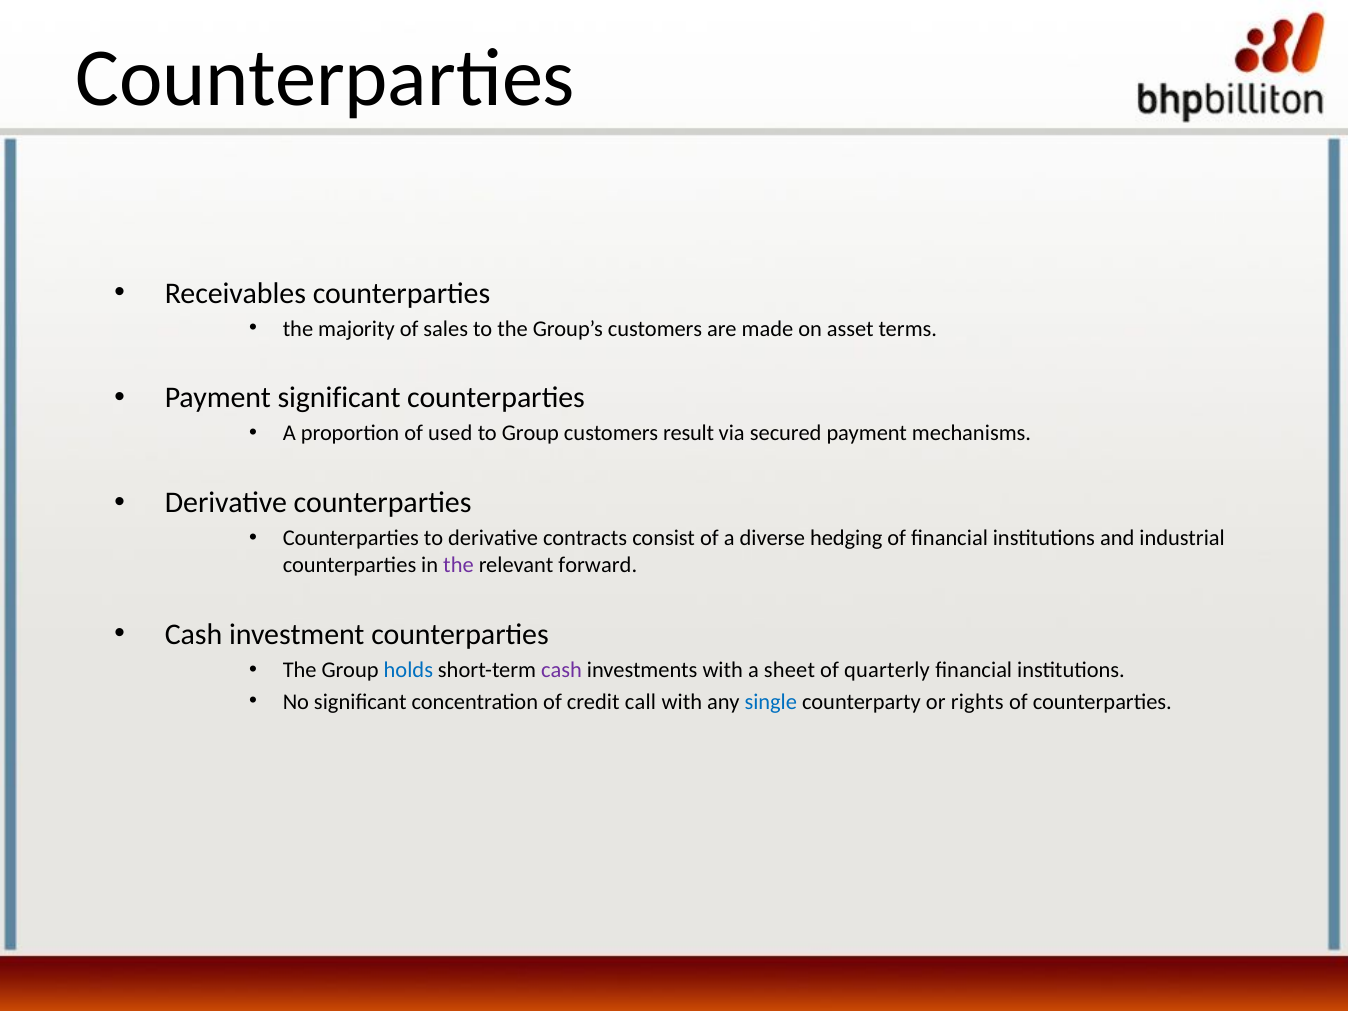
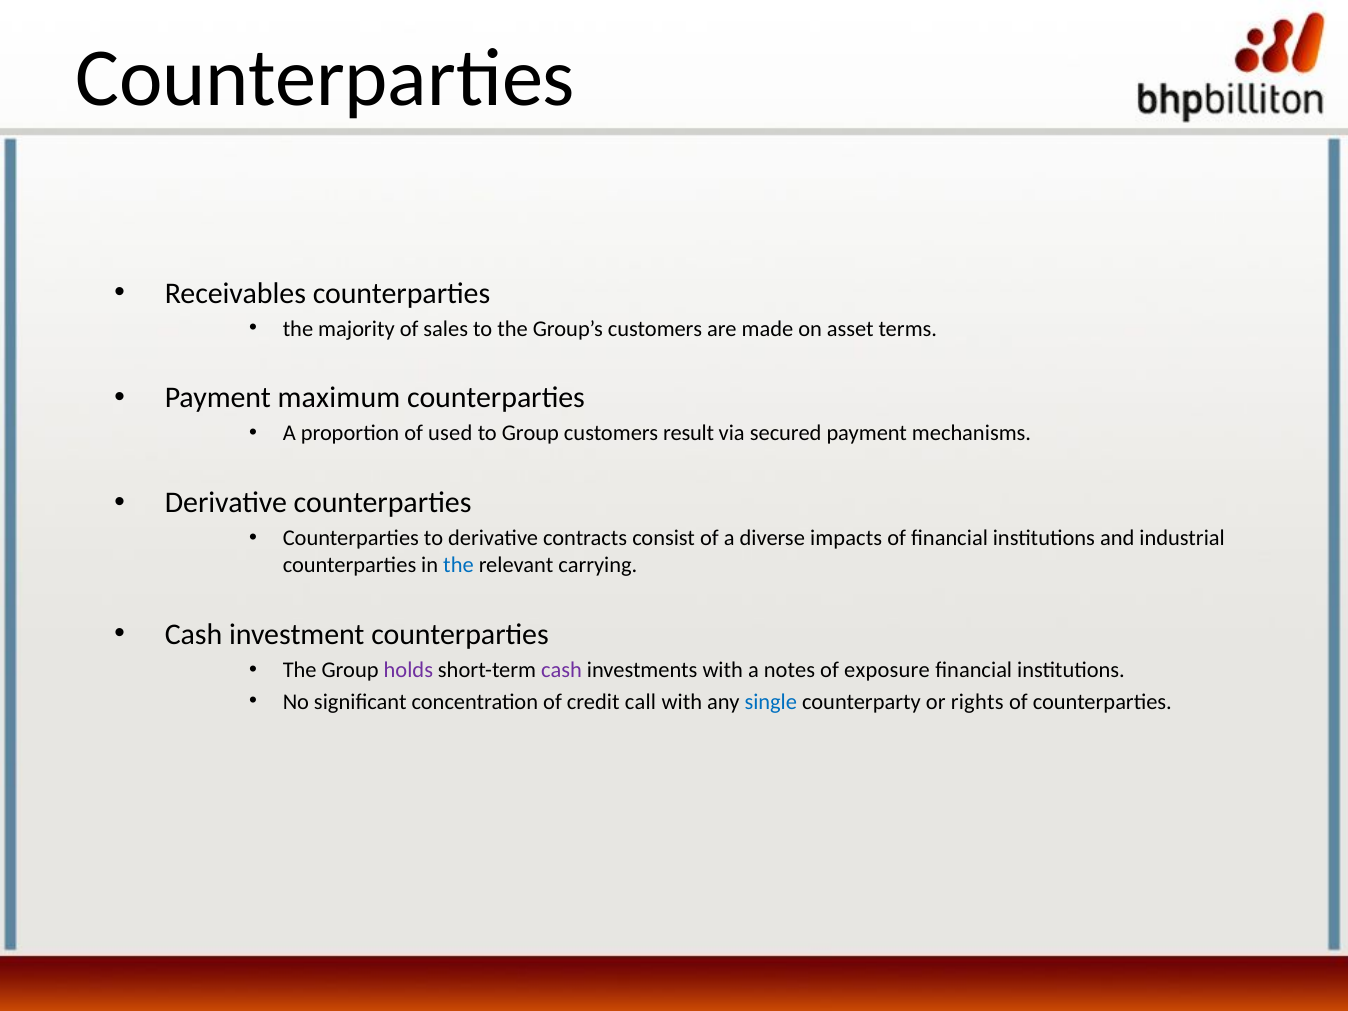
Payment significant: significant -> maximum
hedging: hedging -> impacts
the at (458, 565) colour: purple -> blue
forward: forward -> carrying
holds colour: blue -> purple
sheet: sheet -> notes
quarterly: quarterly -> exposure
